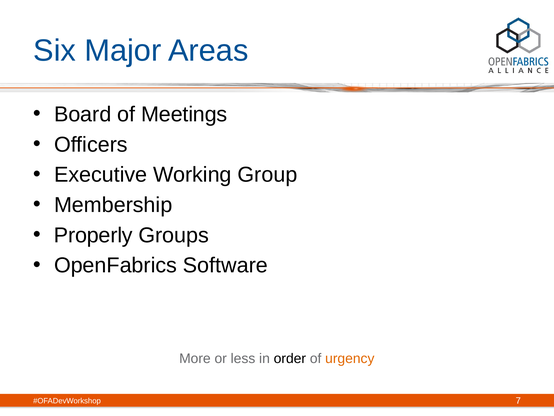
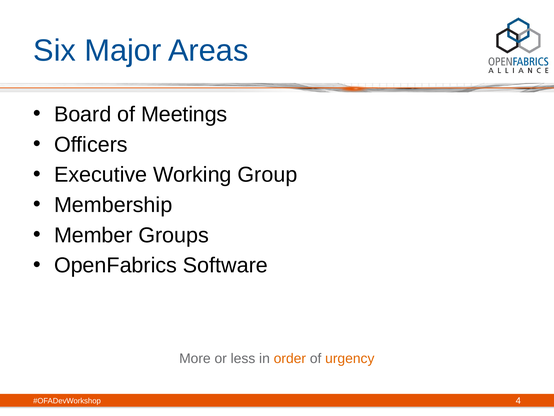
Properly: Properly -> Member
order colour: black -> orange
7: 7 -> 4
